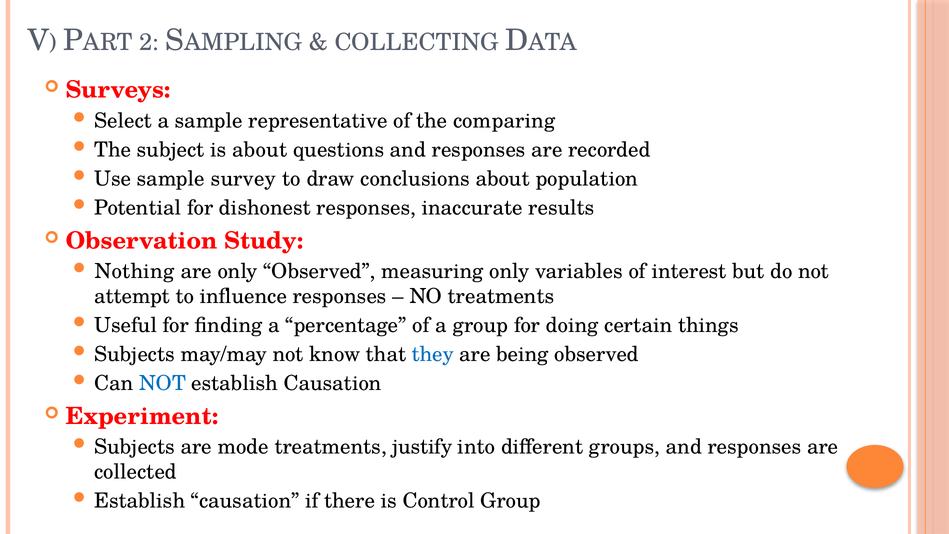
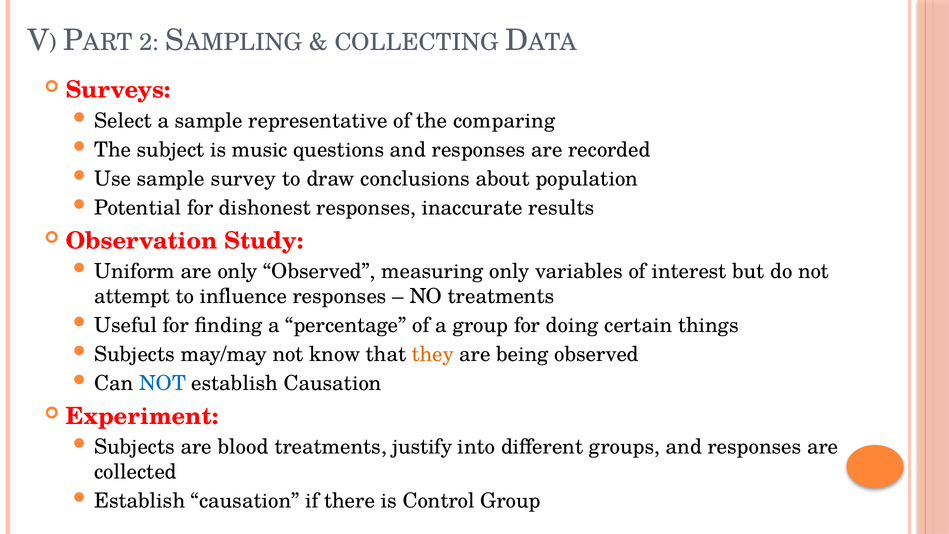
is about: about -> music
Nothing: Nothing -> Uniform
they colour: blue -> orange
mode: mode -> blood
